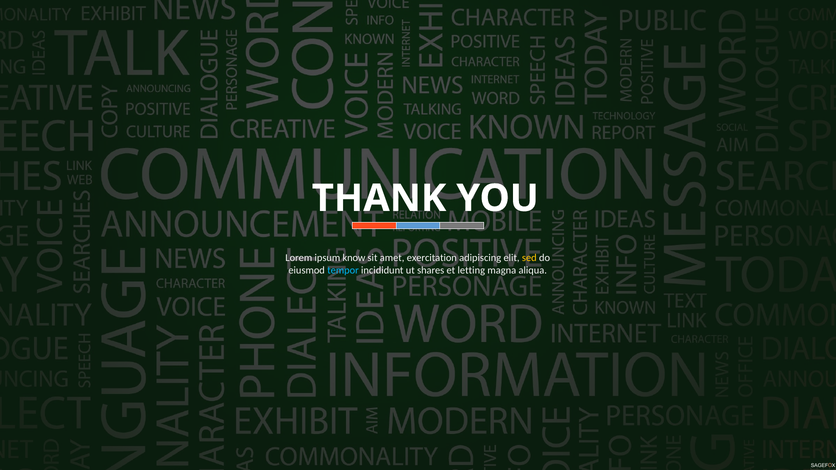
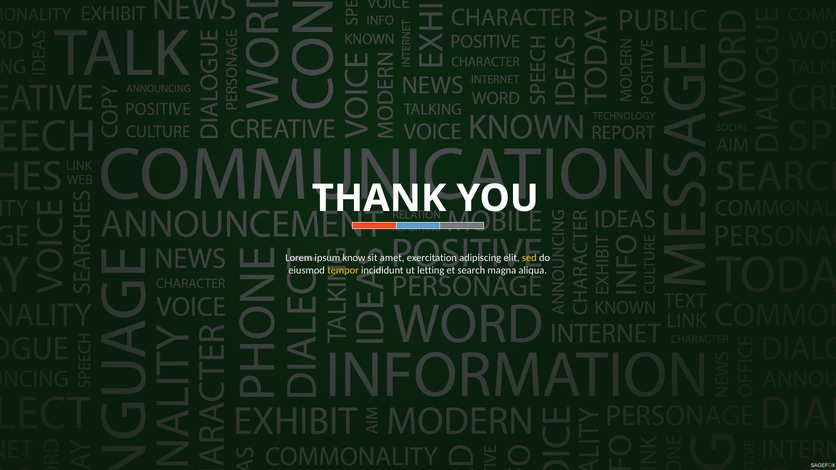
tempor colour: light blue -> yellow
shares: shares -> letting
letting: letting -> search
